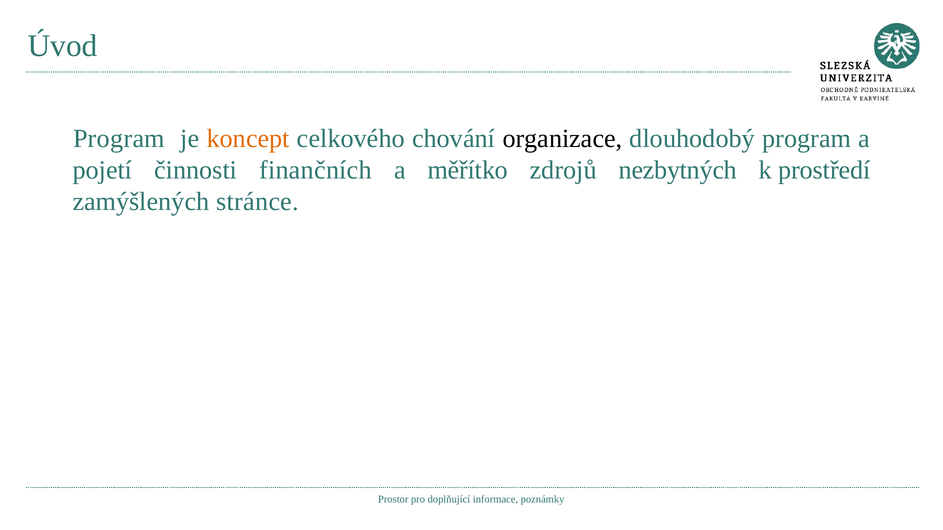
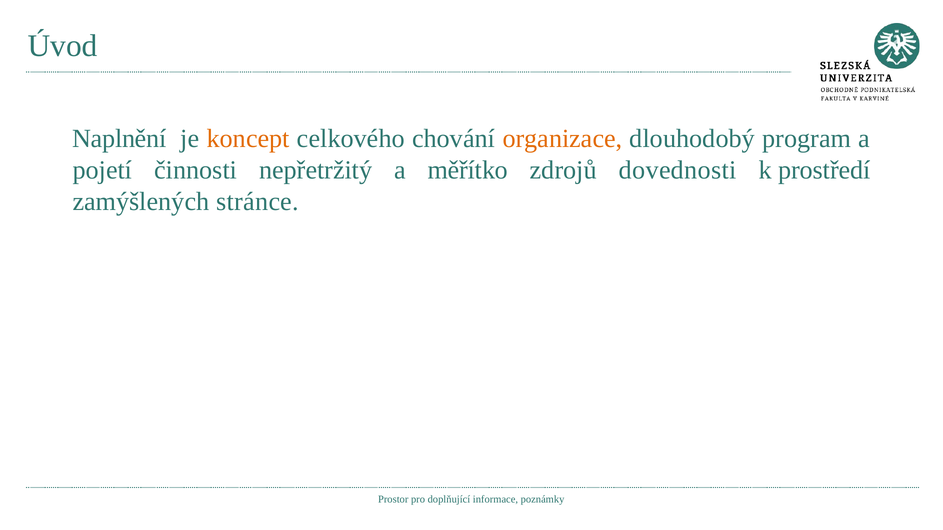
Program at (119, 139): Program -> Naplnění
organizace colour: black -> orange
finančních: finančních -> nepřetržitý
nezbytných: nezbytných -> dovednosti
